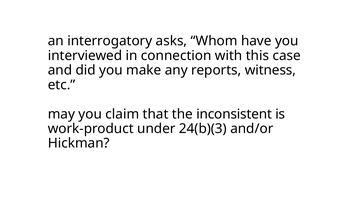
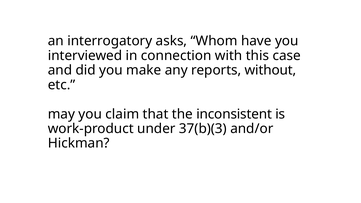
witness: witness -> without
24(b)(3: 24(b)(3 -> 37(b)(3
